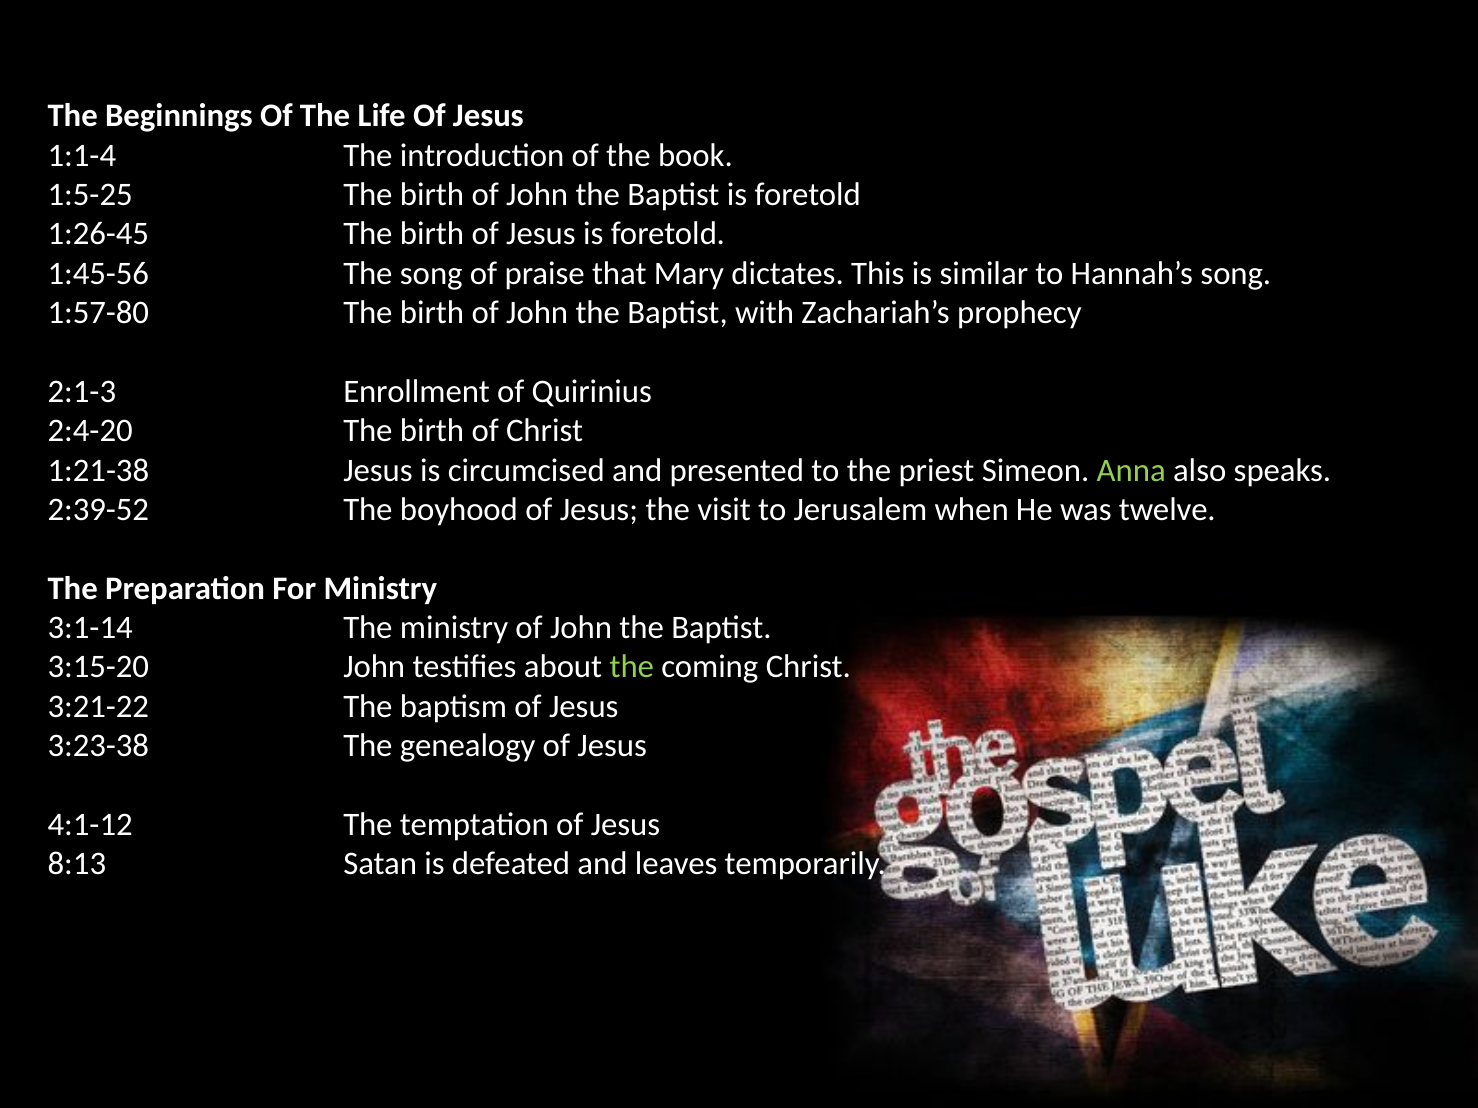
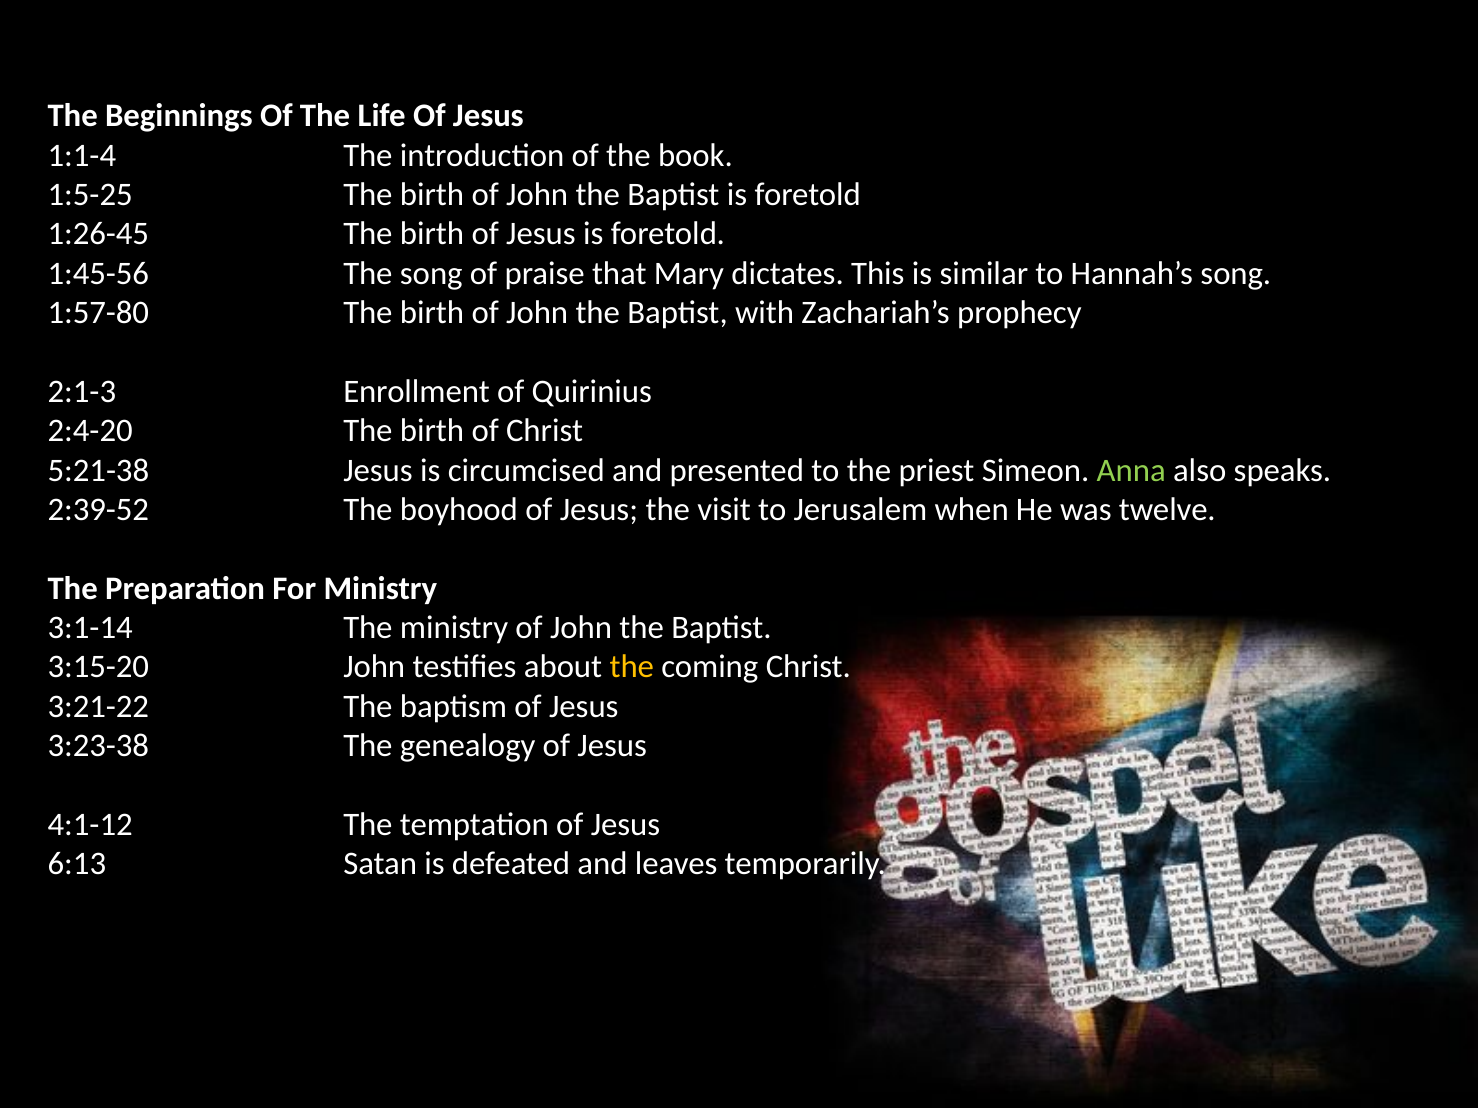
1:21-38: 1:21-38 -> 5:21-38
the at (632, 667) colour: light green -> yellow
8:13: 8:13 -> 6:13
